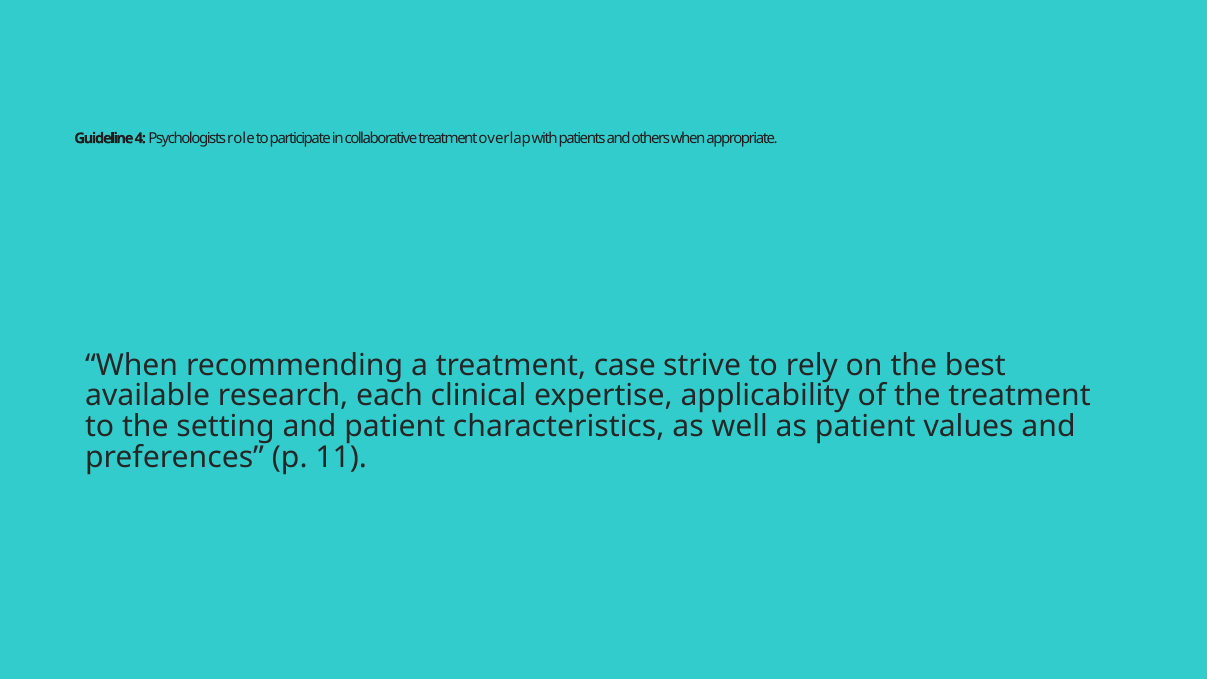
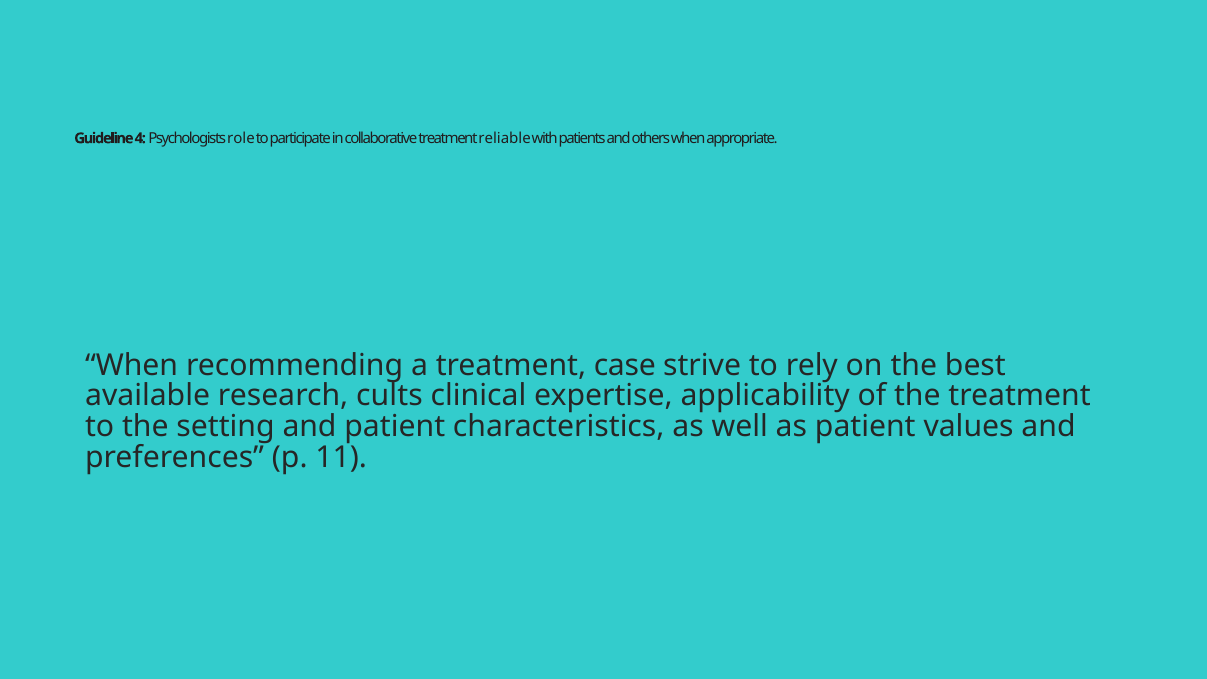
overlap: overlap -> reliable
each: each -> cults
